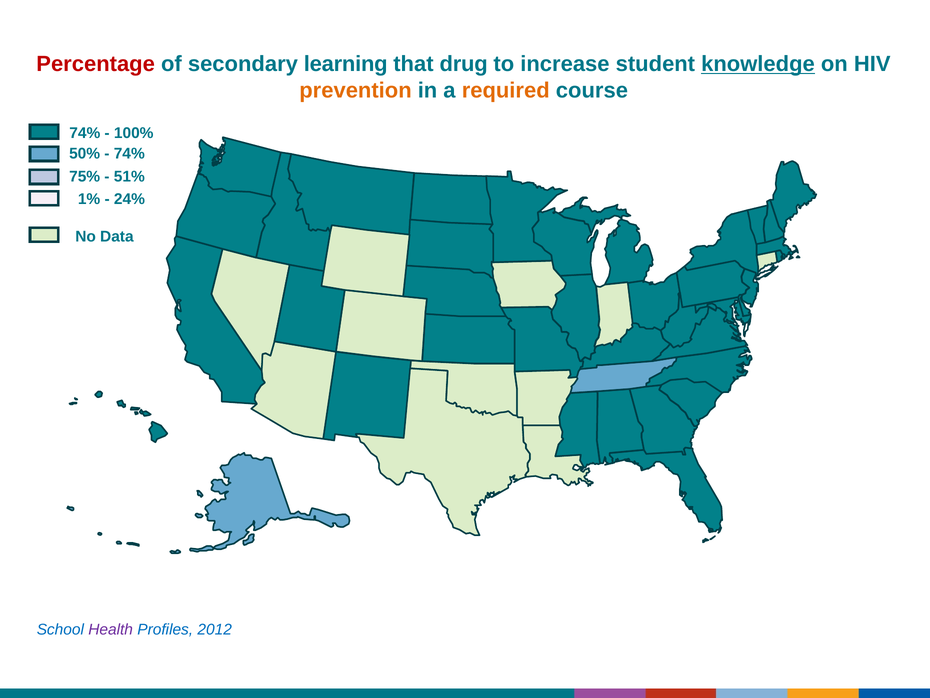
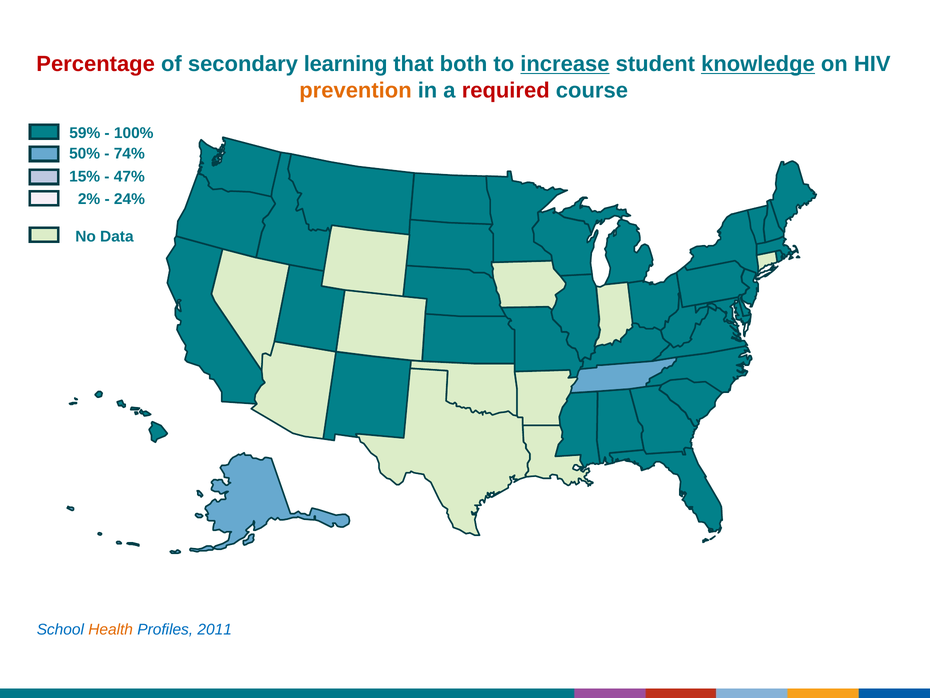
drug: drug -> both
increase underline: none -> present
required colour: orange -> red
74% at (85, 133): 74% -> 59%
75%: 75% -> 15%
51%: 51% -> 47%
1%: 1% -> 2%
Health colour: purple -> orange
2012: 2012 -> 2011
